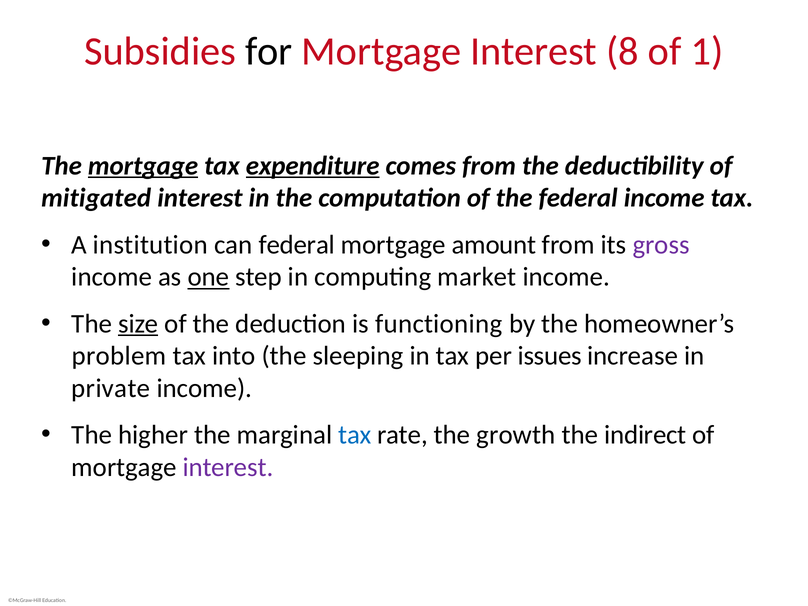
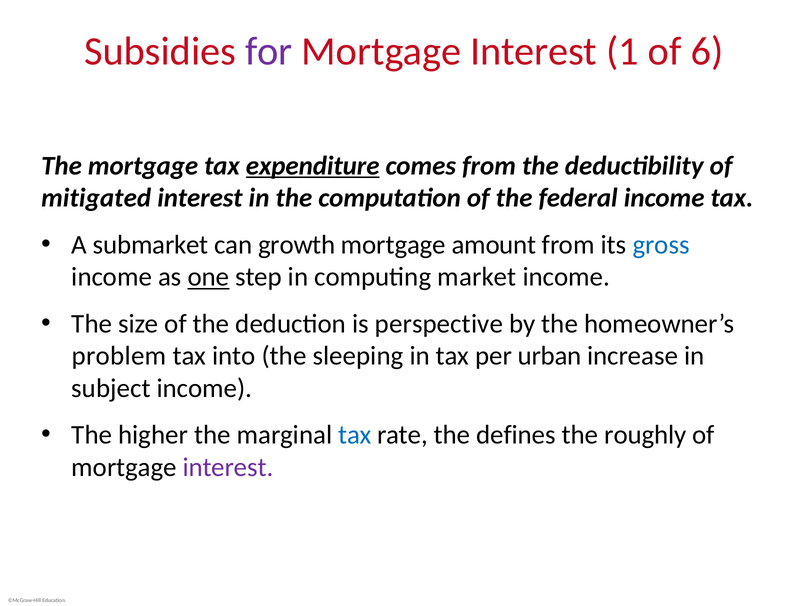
for colour: black -> purple
8: 8 -> 1
1: 1 -> 6
mortgage at (143, 166) underline: present -> none
institution: institution -> submarket
can federal: federal -> growth
gross colour: purple -> blue
size underline: present -> none
functioning: functioning -> perspective
issues: issues -> urban
private: private -> subject
growth: growth -> defines
indirect: indirect -> roughly
